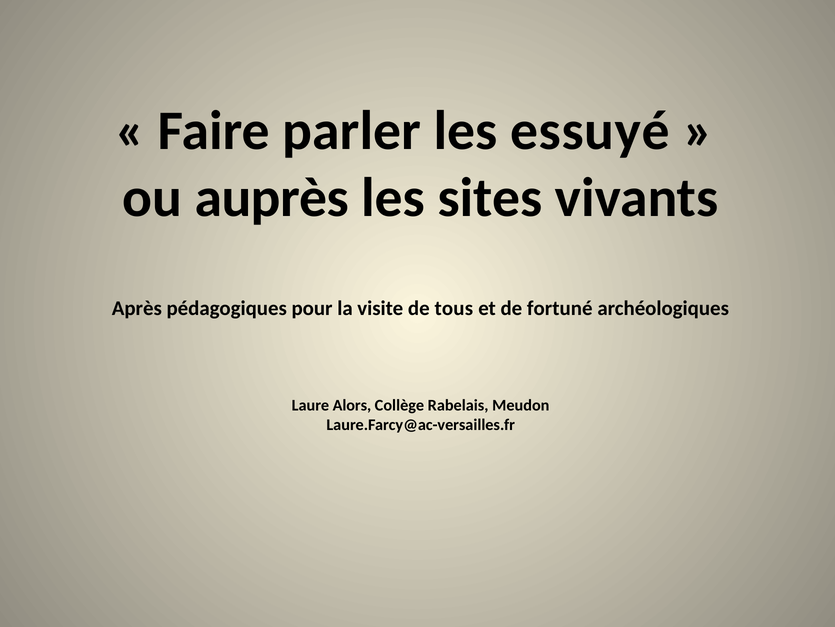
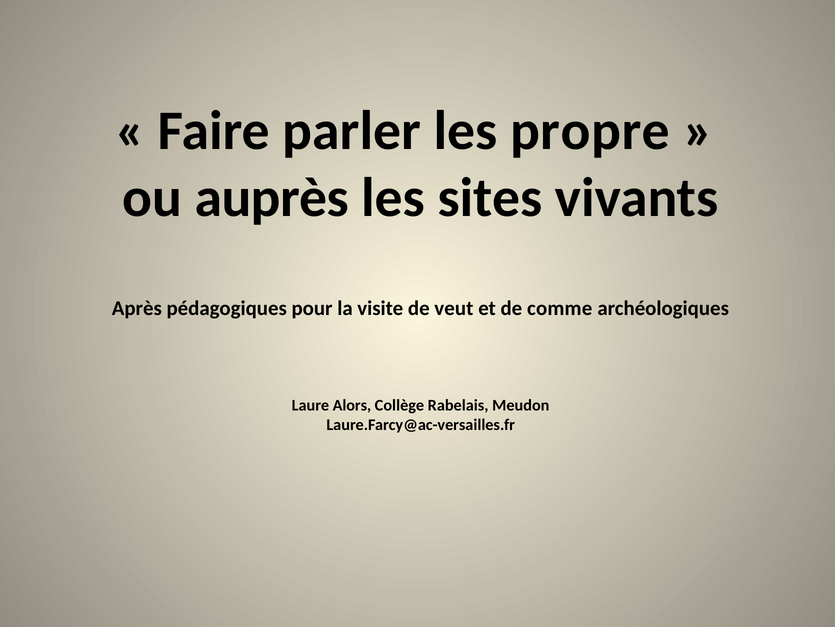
essuyé: essuyé -> propre
tous: tous -> veut
fortuné: fortuné -> comme
